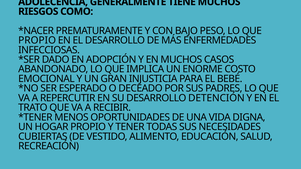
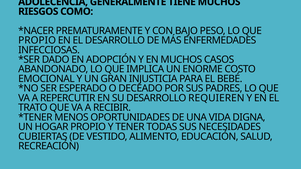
DETENCIÓN: DETENCIÓN -> REQUIEREN
